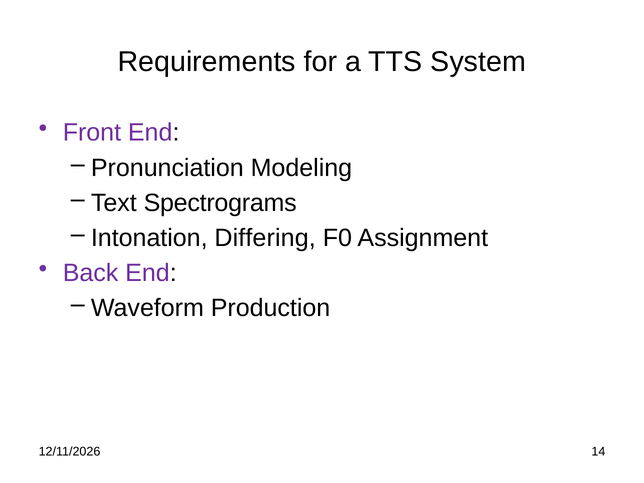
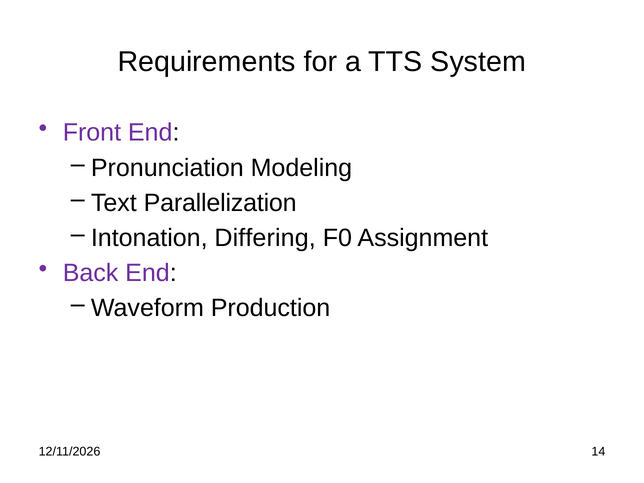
Spectrograms: Spectrograms -> Parallelization
